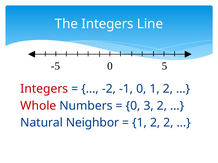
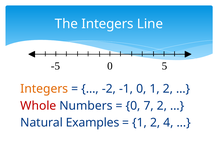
Integers at (44, 89) colour: red -> orange
3: 3 -> 7
Neighbor: Neighbor -> Examples
2 2: 2 -> 4
